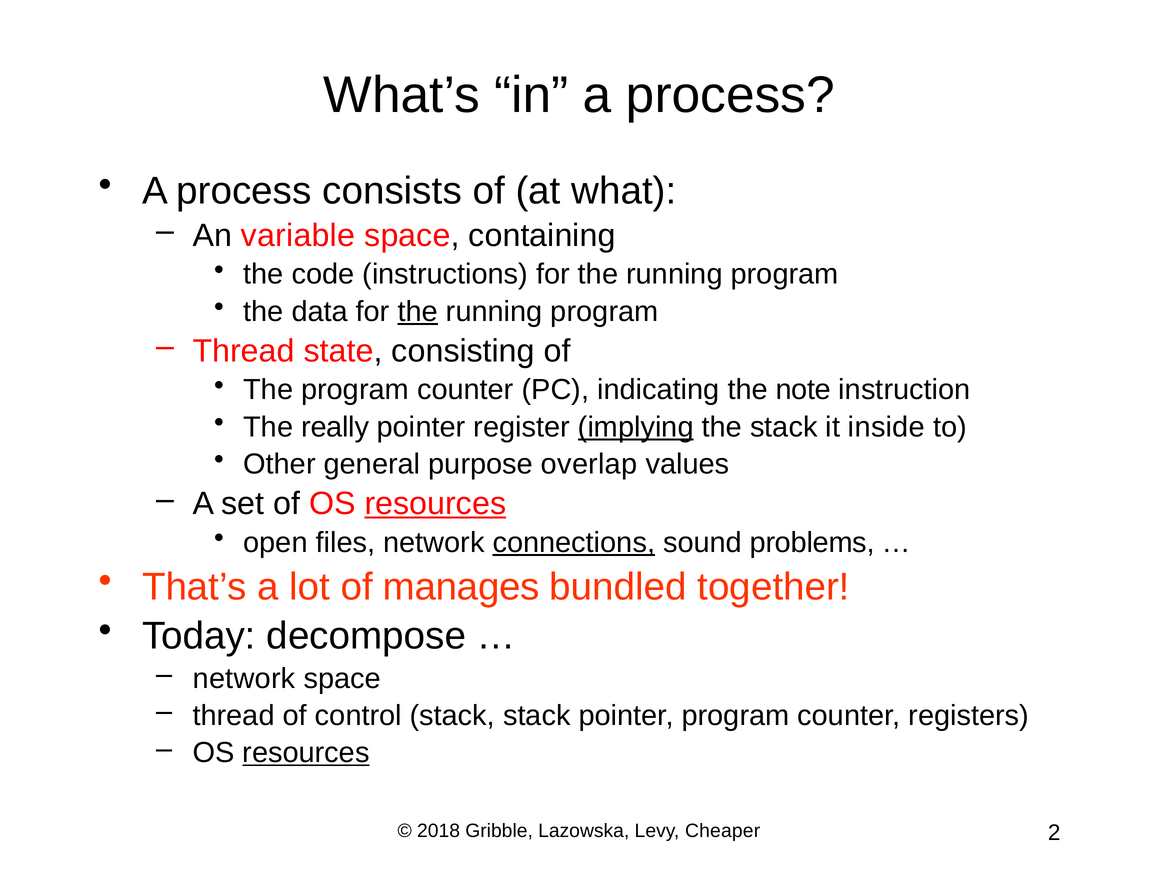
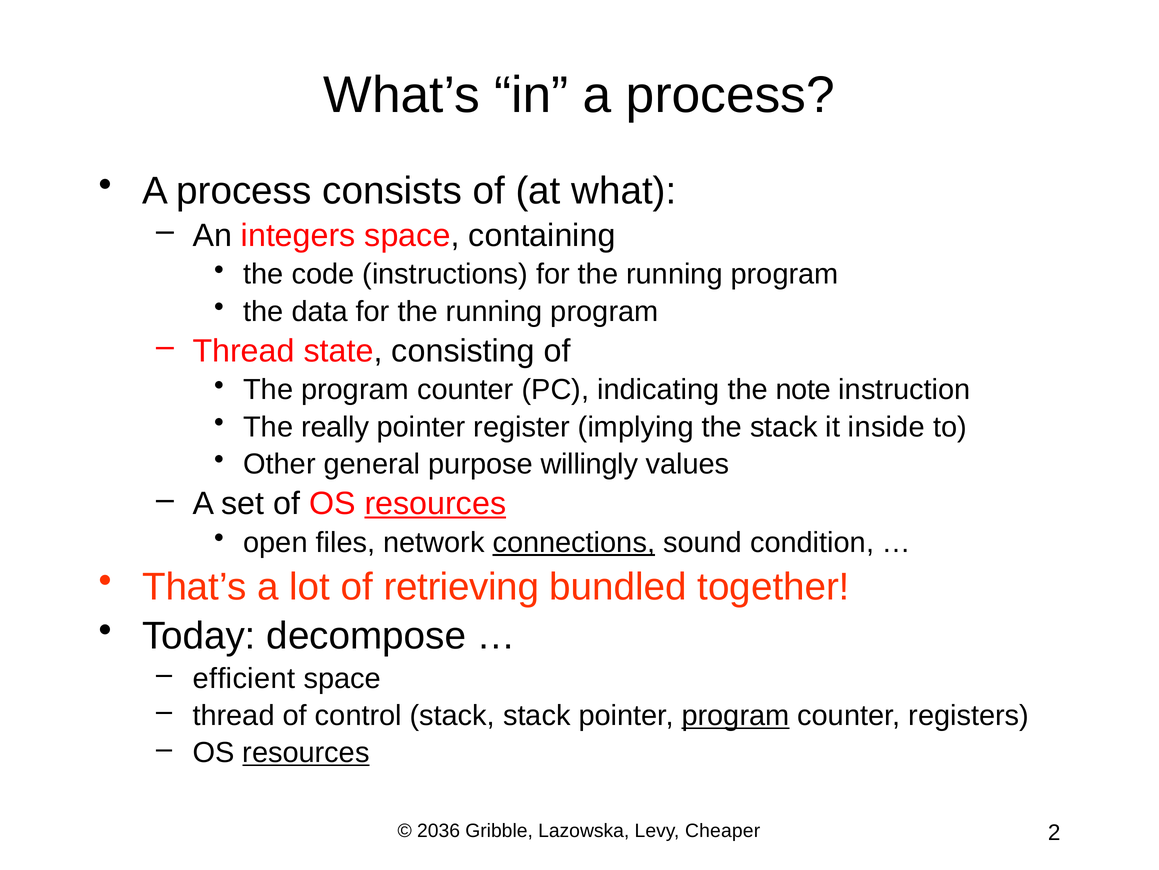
variable: variable -> integers
the at (418, 311) underline: present -> none
implying underline: present -> none
overlap: overlap -> willingly
problems: problems -> condition
manages: manages -> retrieving
network at (244, 678): network -> efficient
program at (735, 715) underline: none -> present
2018: 2018 -> 2036
